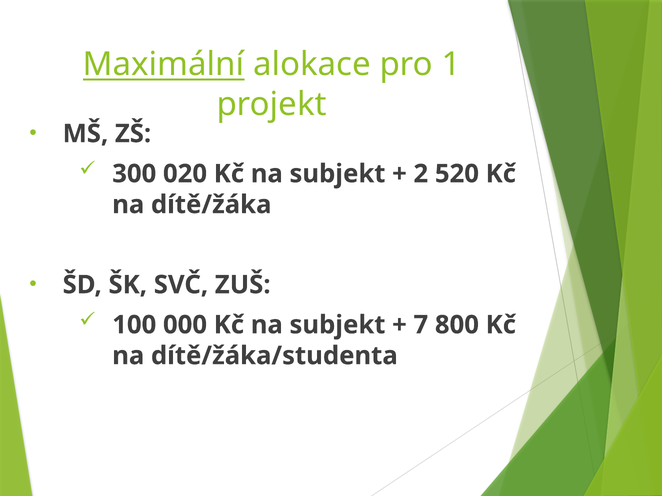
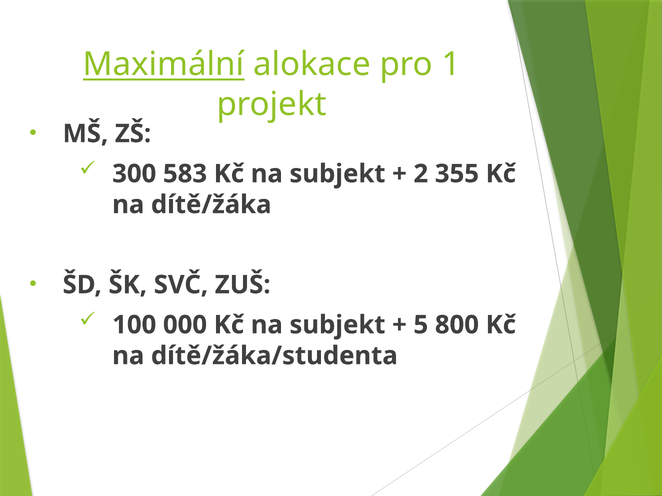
020: 020 -> 583
520: 520 -> 355
7: 7 -> 5
